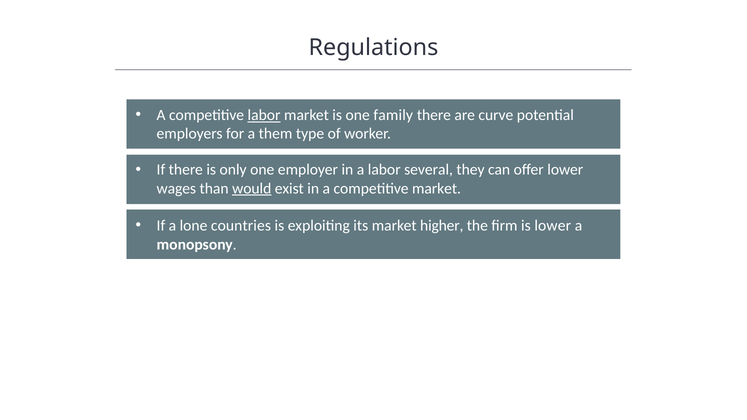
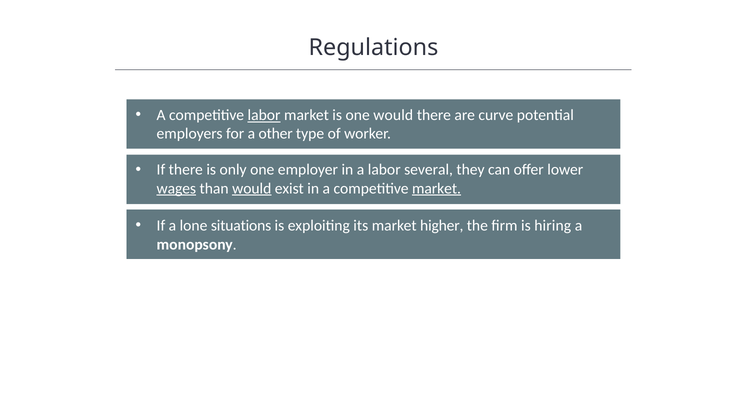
one family: family -> would
them: them -> other
wages underline: none -> present
market at (437, 189) underline: none -> present
countries: countries -> situations
is lower: lower -> hiring
